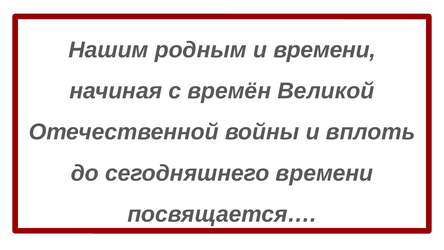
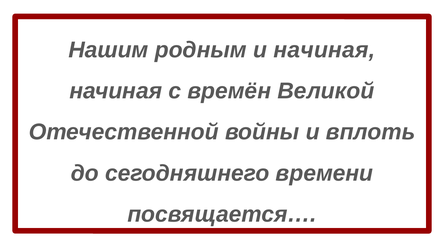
и времени: времени -> начиная
